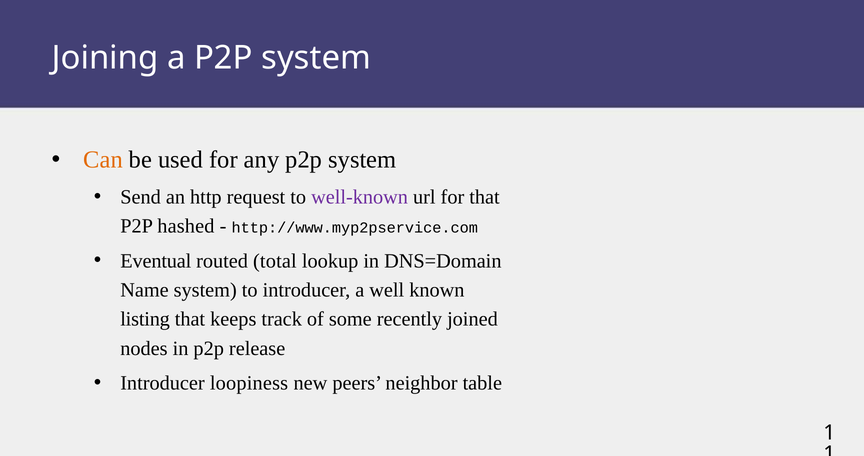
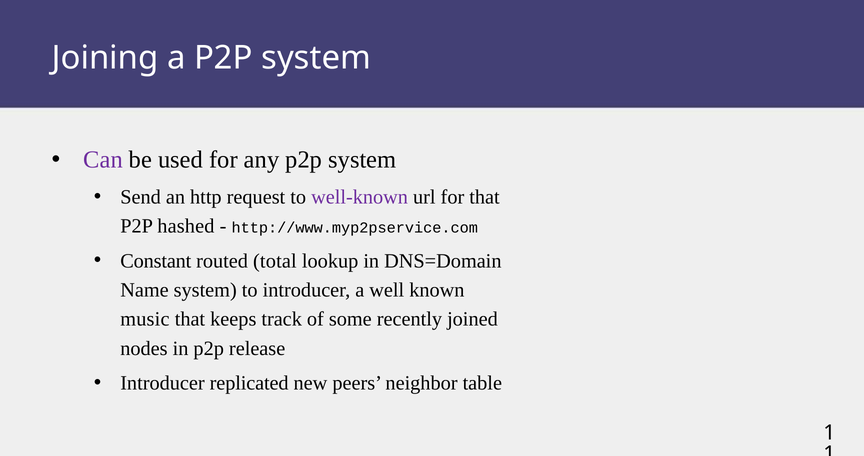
Can colour: orange -> purple
Eventual: Eventual -> Constant
listing: listing -> music
loopiness: loopiness -> replicated
